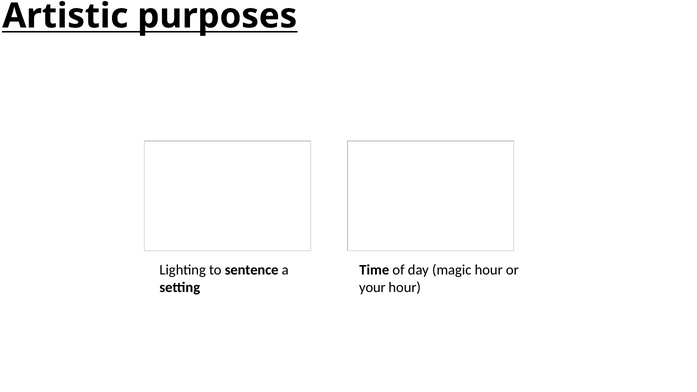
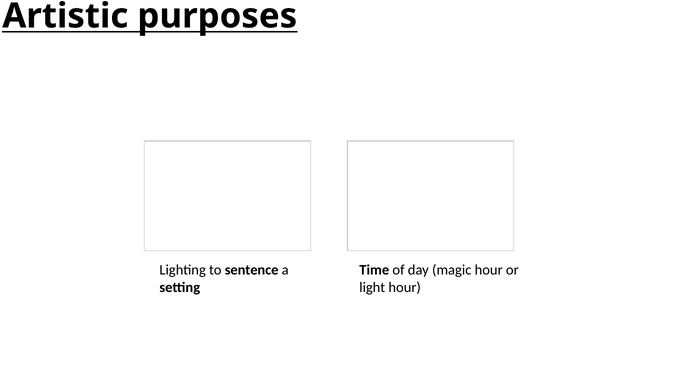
your: your -> light
